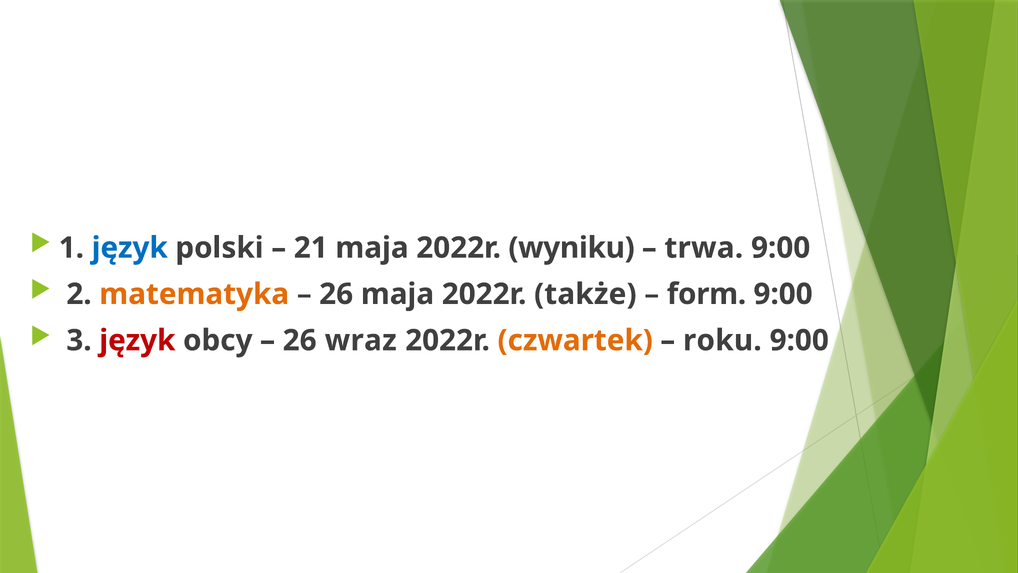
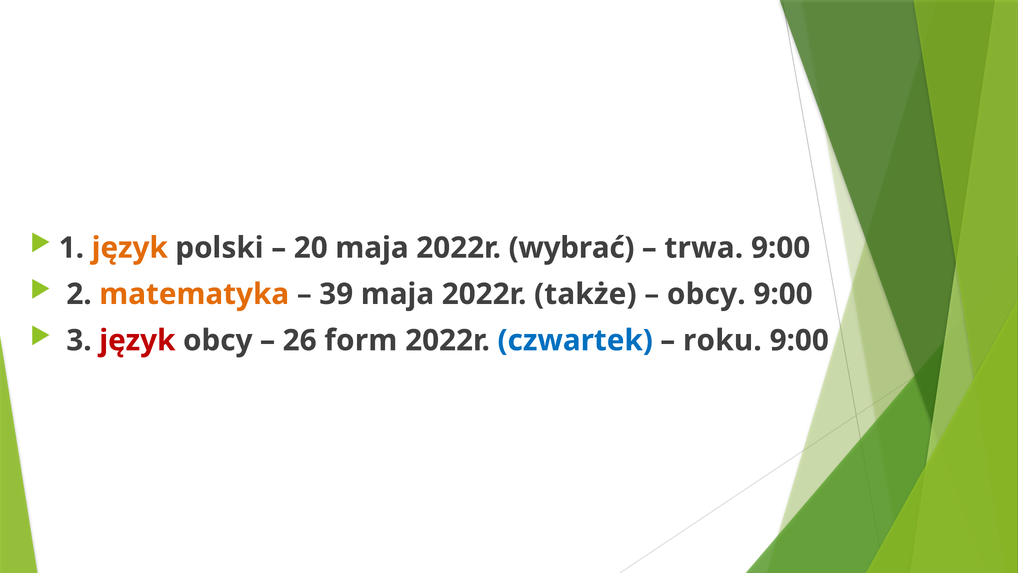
język at (130, 248) colour: blue -> orange
21: 21 -> 20
wyniku: wyniku -> wybrać
26 at (336, 294): 26 -> 39
form at (706, 294): form -> obcy
wraz: wraz -> form
czwartek colour: orange -> blue
